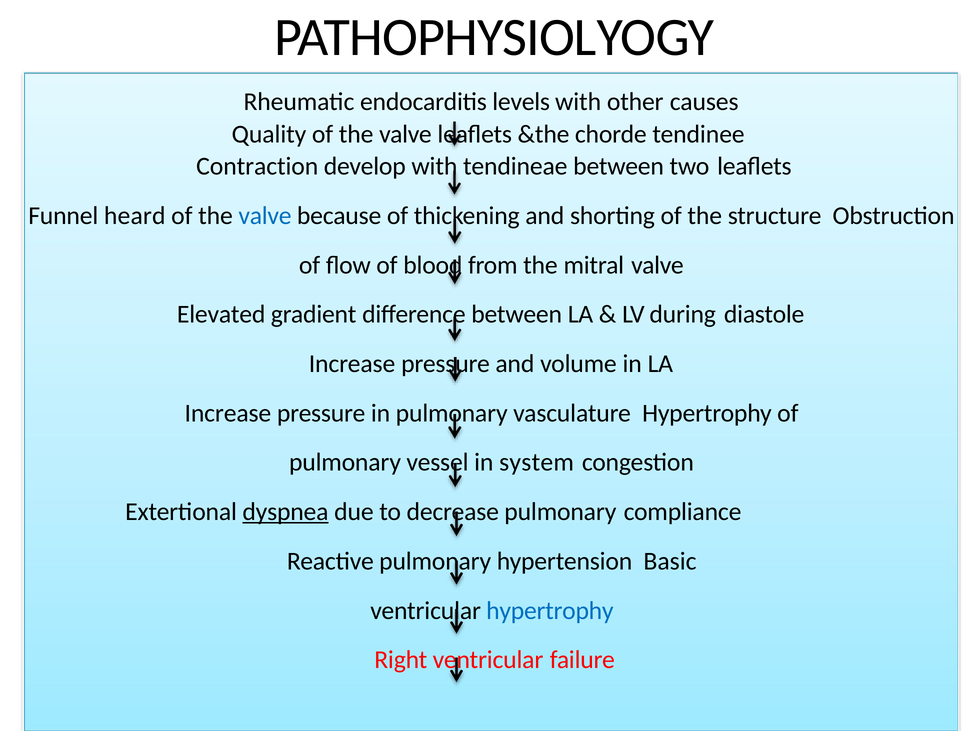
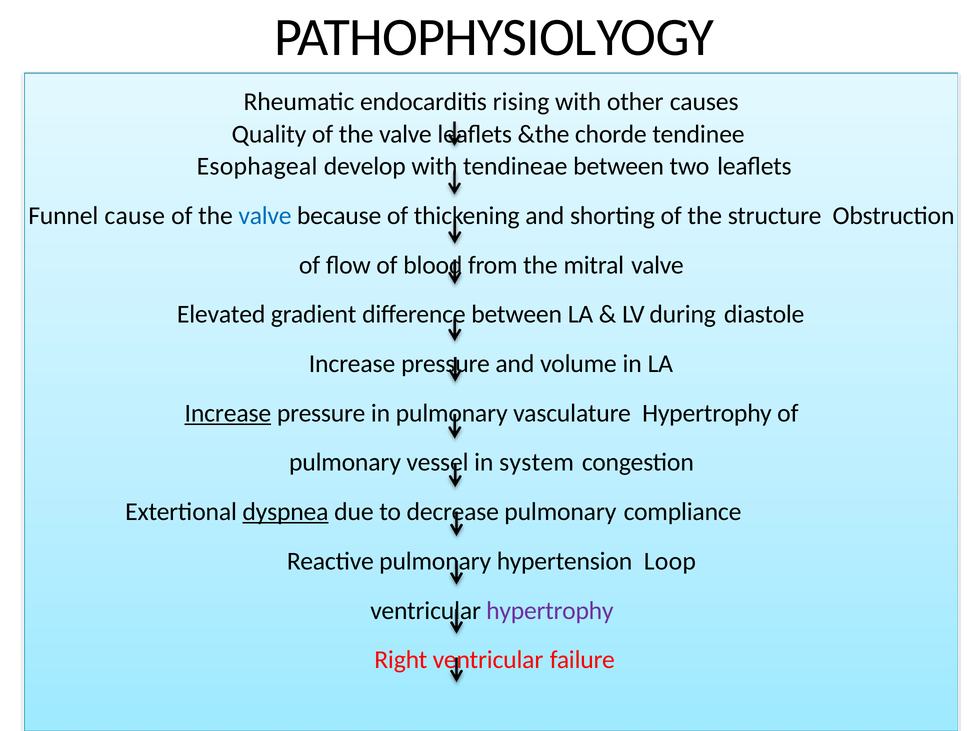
levels: levels -> rising
Contraction: Contraction -> Esophageal
heard: heard -> cause
Increase at (228, 413) underline: none -> present
Basic: Basic -> Loop
hypertrophy at (550, 610) colour: blue -> purple
